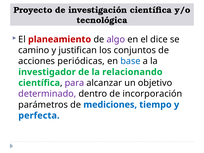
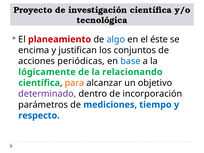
algo colour: purple -> blue
dice: dice -> éste
camino: camino -> encima
investigador: investigador -> lógicamente
para colour: purple -> orange
perfecta: perfecta -> respecto
